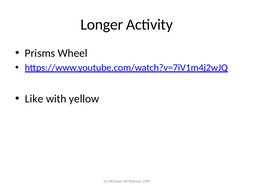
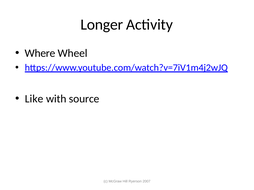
Prisms: Prisms -> Where
yellow: yellow -> source
